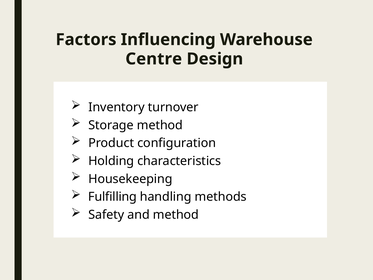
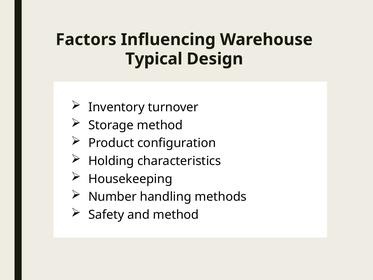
Centre: Centre -> Typical
Fulfilling: Fulfilling -> Number
